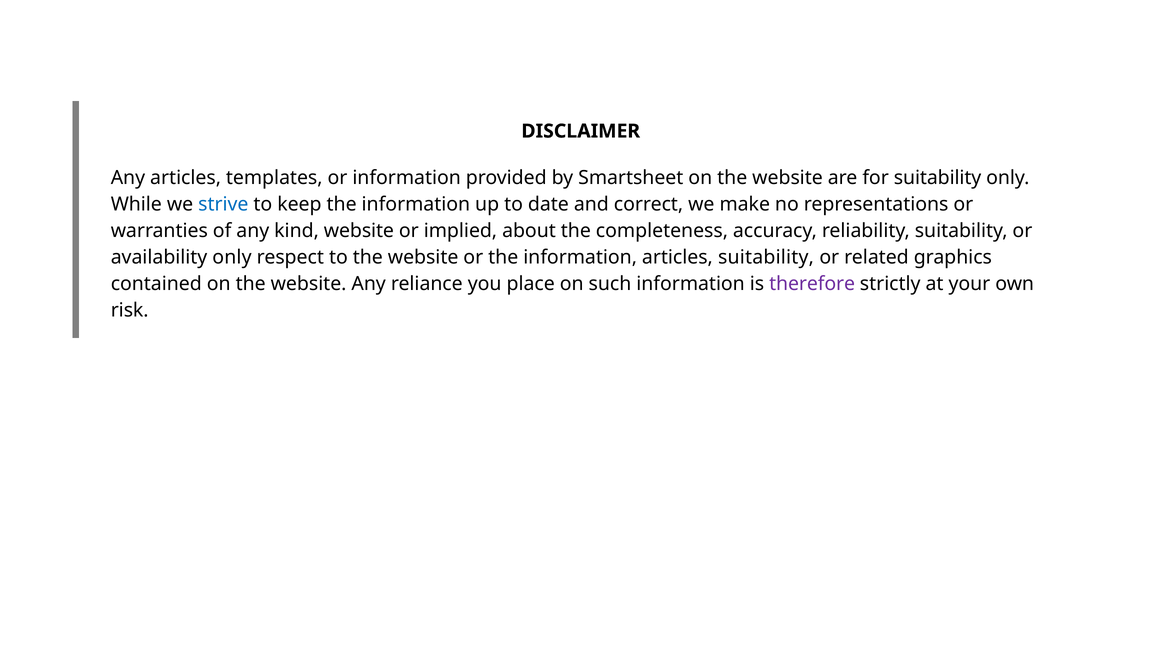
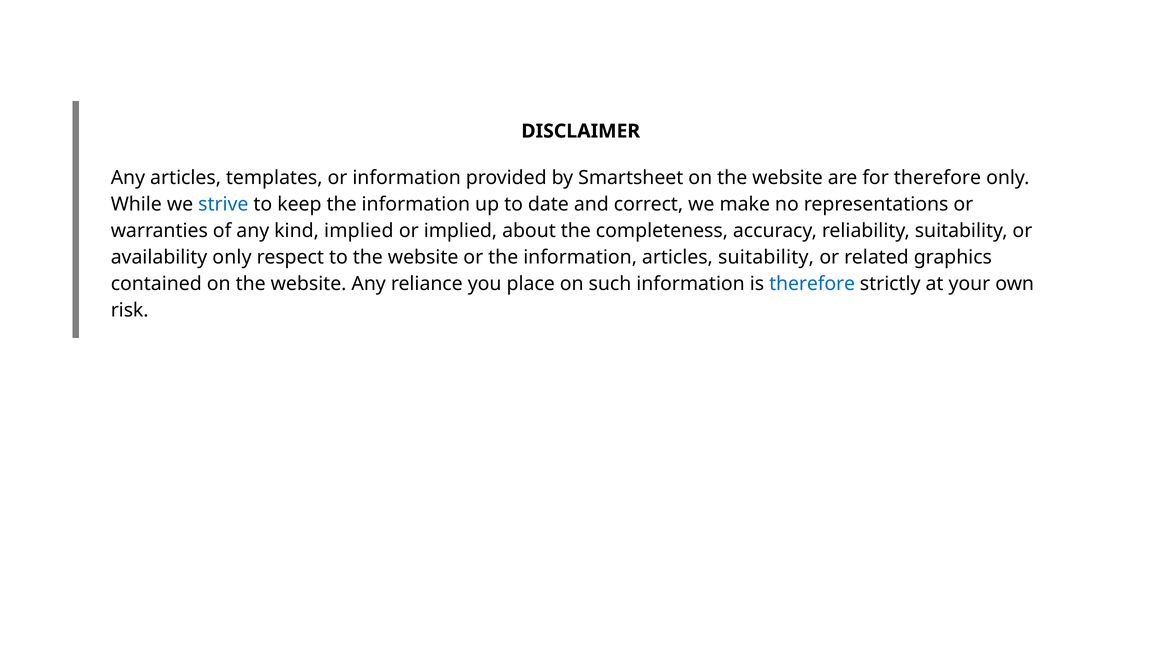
for suitability: suitability -> therefore
kind website: website -> implied
therefore at (812, 283) colour: purple -> blue
